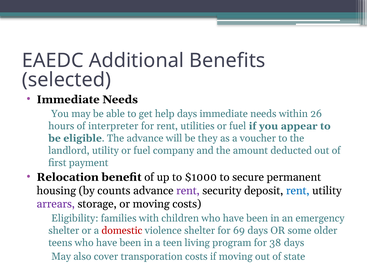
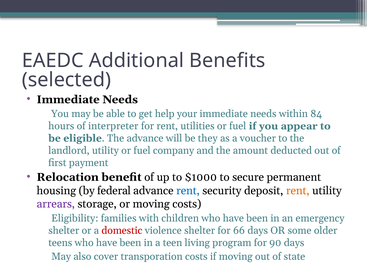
help days: days -> your
26: 26 -> 84
counts: counts -> federal
rent at (188, 191) colour: purple -> blue
rent at (298, 191) colour: blue -> orange
69: 69 -> 66
38: 38 -> 90
